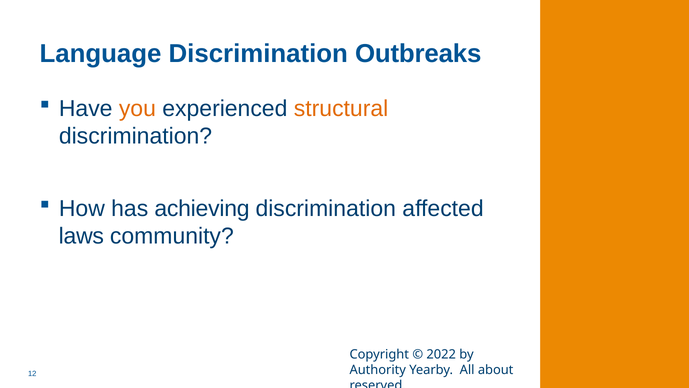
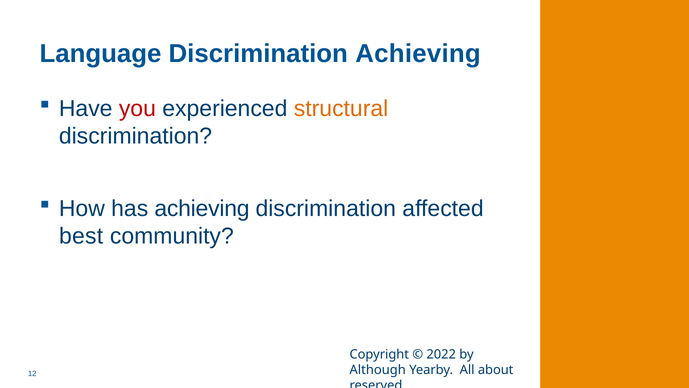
Discrimination Outbreaks: Outbreaks -> Achieving
you colour: orange -> red
laws: laws -> best
Authority: Authority -> Although
